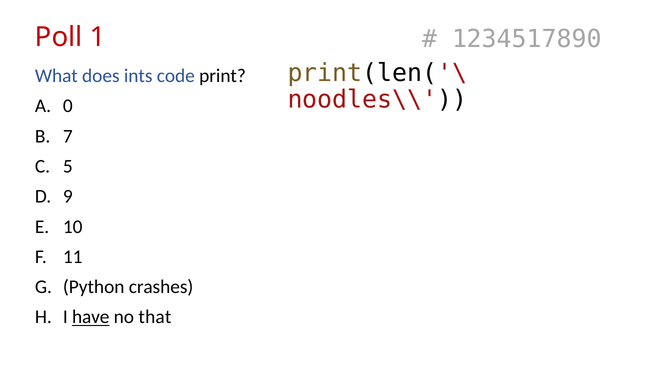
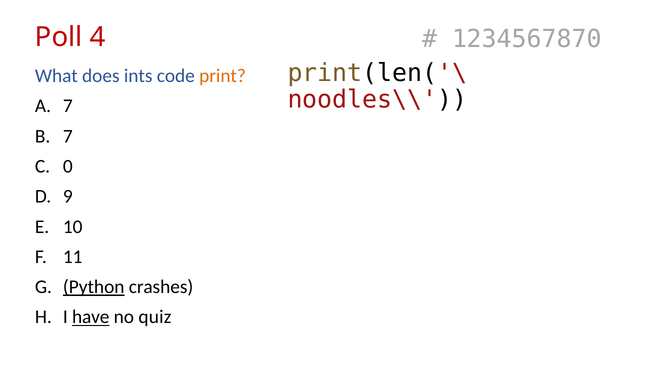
1234517890: 1234517890 -> 1234567870
1: 1 -> 4
print colour: black -> orange
0 at (68, 106): 0 -> 7
5: 5 -> 0
Python underline: none -> present
that: that -> quiz
